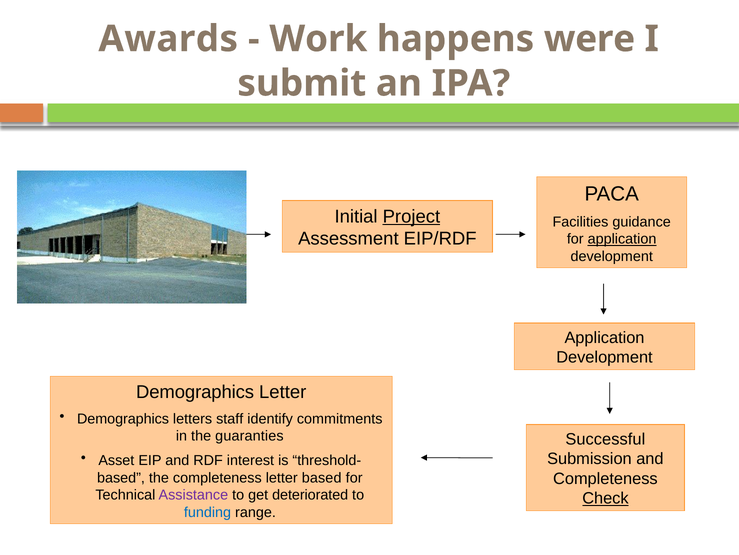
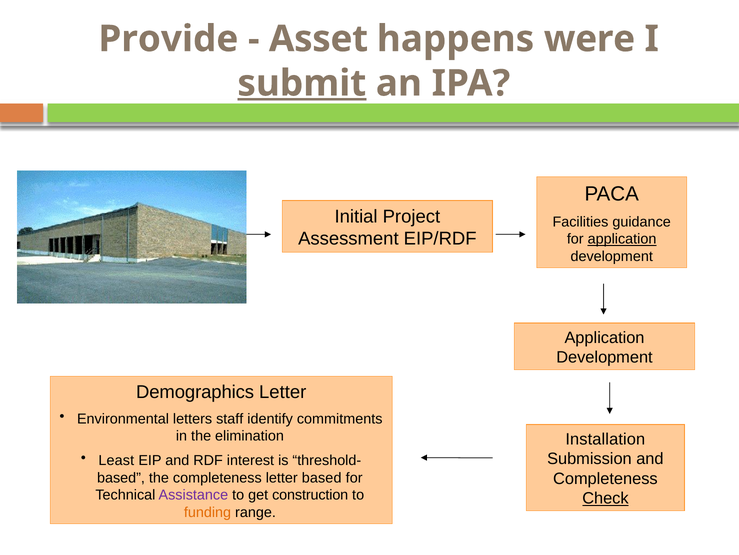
Awards: Awards -> Provide
Work: Work -> Asset
submit underline: none -> present
Project underline: present -> none
Demographics at (123, 418): Demographics -> Environmental
guaranties: guaranties -> elimination
Successful: Successful -> Installation
Asset: Asset -> Least
deteriorated: deteriorated -> construction
funding colour: blue -> orange
